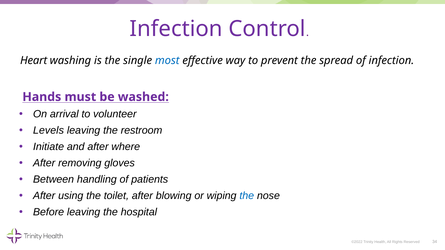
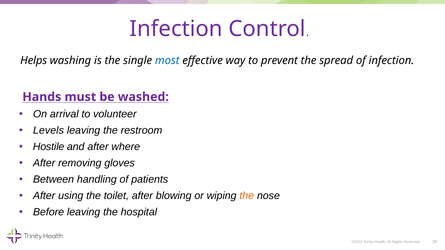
Heart: Heart -> Helps
Initiate: Initiate -> Hostile
the at (247, 196) colour: blue -> orange
